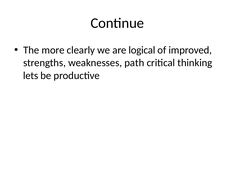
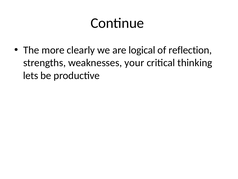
improved: improved -> reflection
path: path -> your
